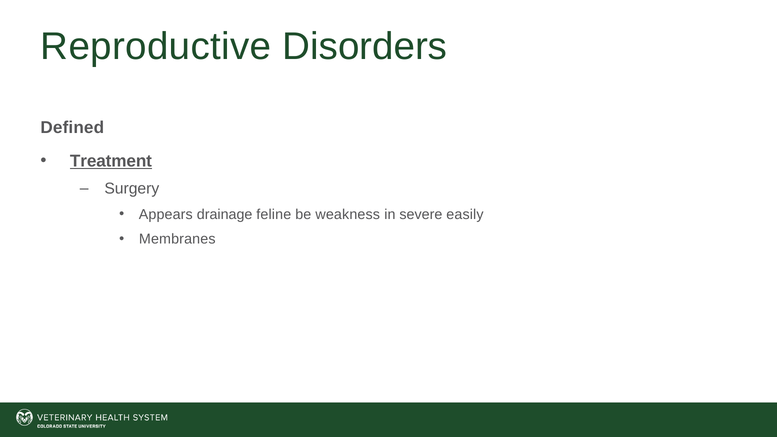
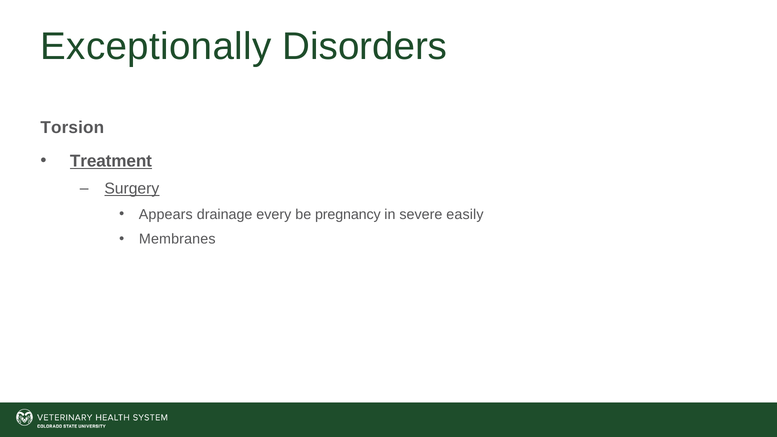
Reproductive: Reproductive -> Exceptionally
Defined: Defined -> Torsion
Surgery underline: none -> present
feline: feline -> every
weakness: weakness -> pregnancy
